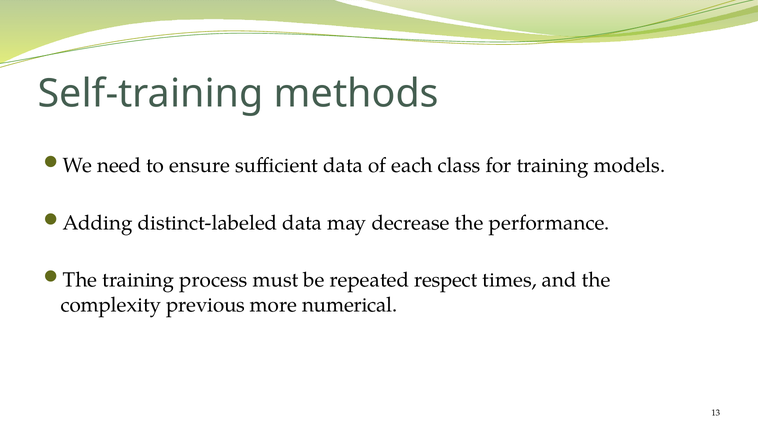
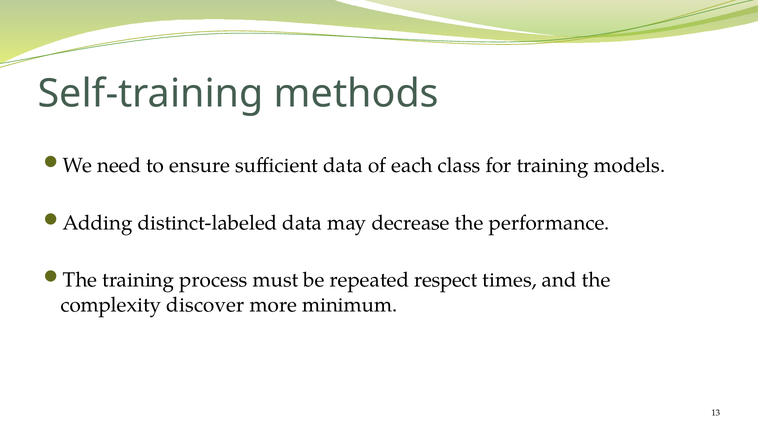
previous: previous -> discover
numerical: numerical -> minimum
